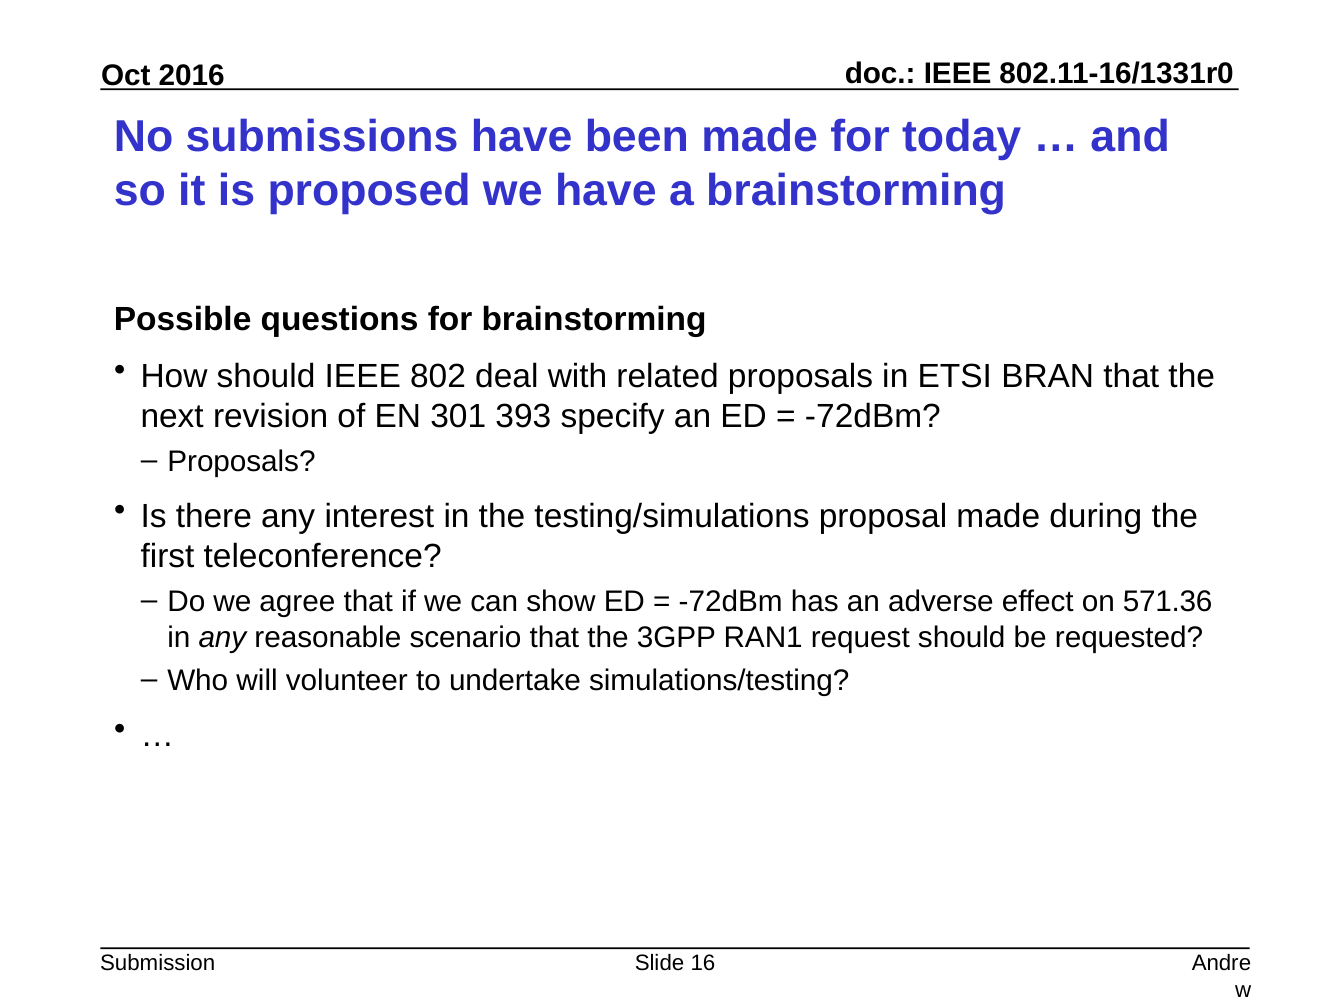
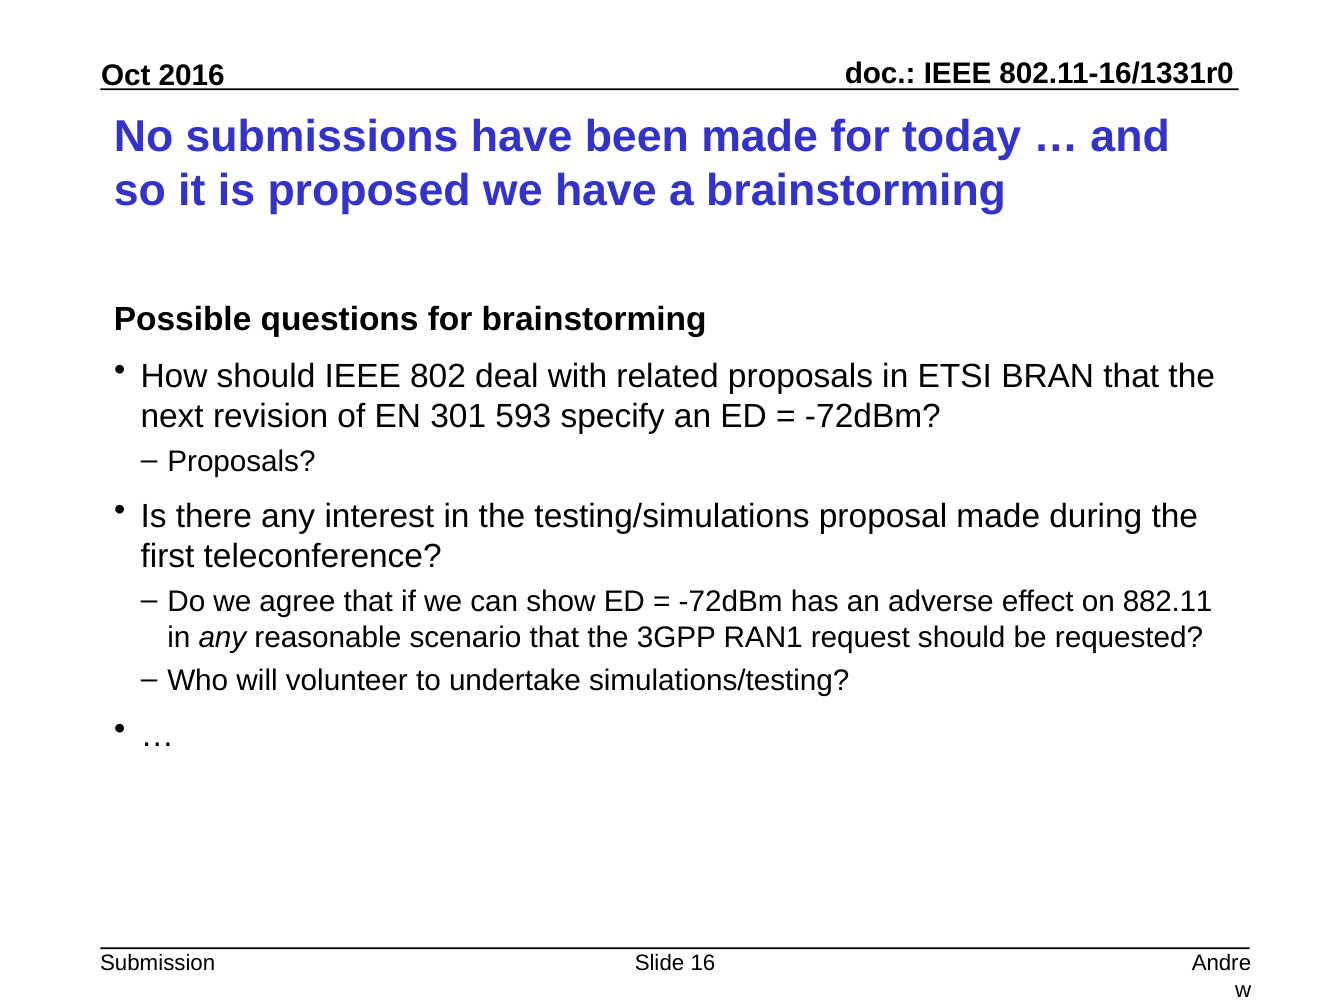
393: 393 -> 593
571.36: 571.36 -> 882.11
